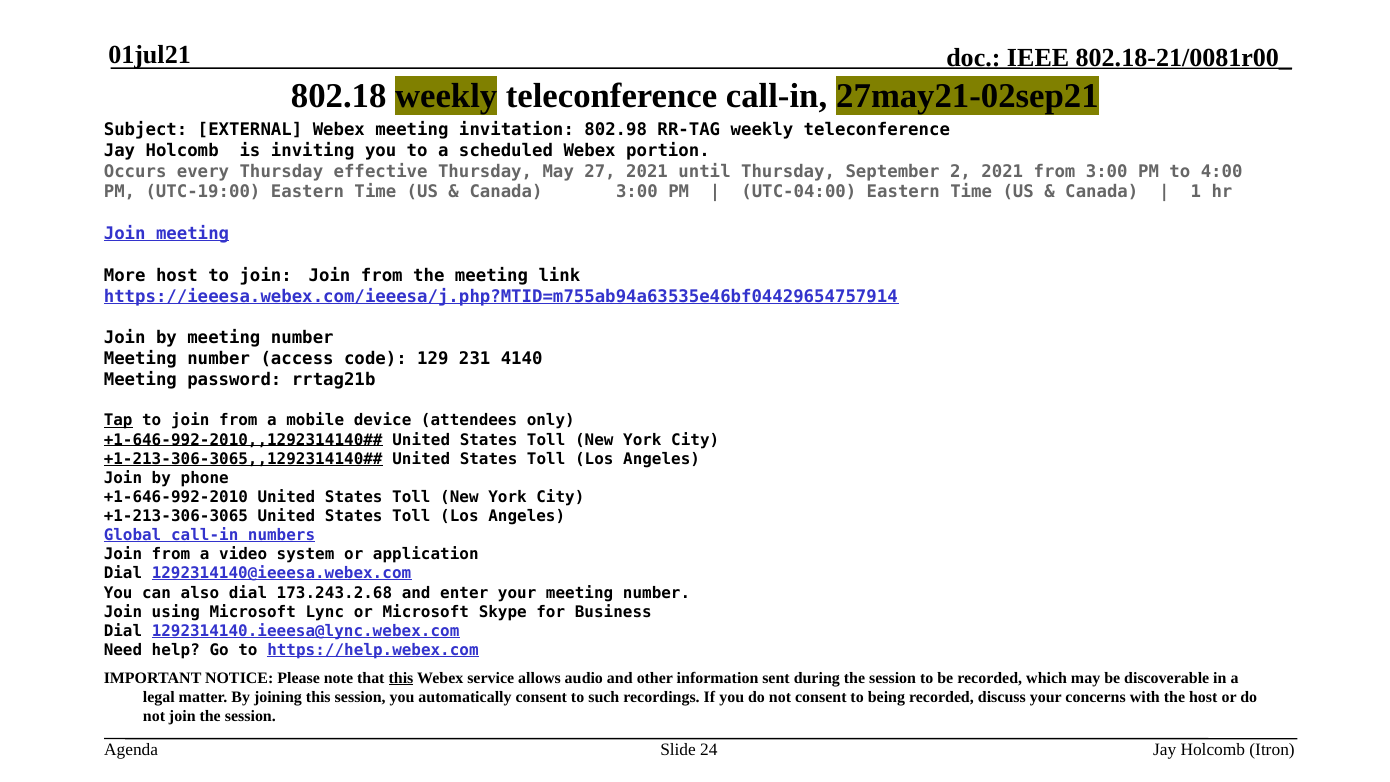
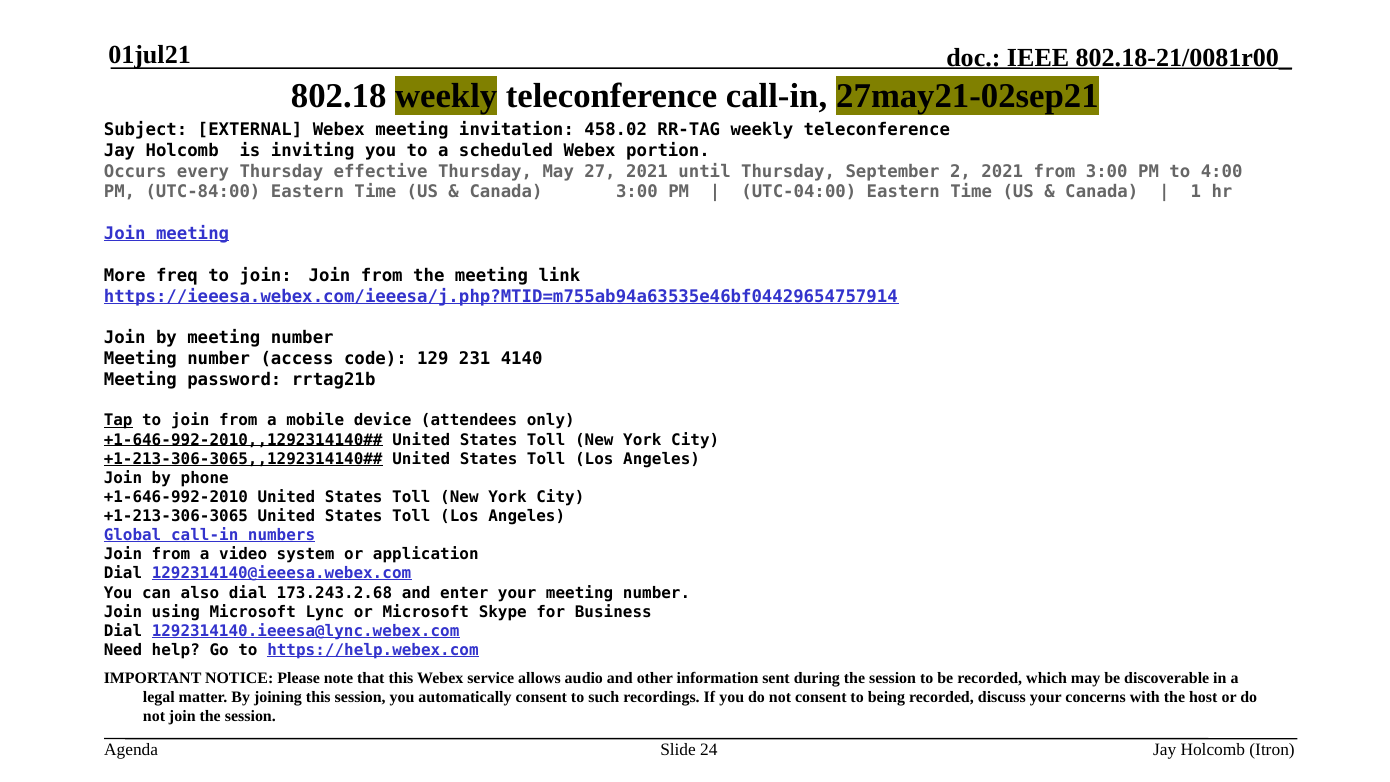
802.98: 802.98 -> 458.02
UTC-19:00: UTC-19:00 -> UTC-84:00
More host: host -> freq
this at (401, 678) underline: present -> none
